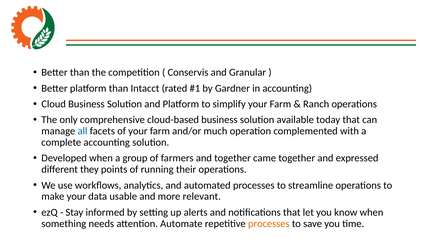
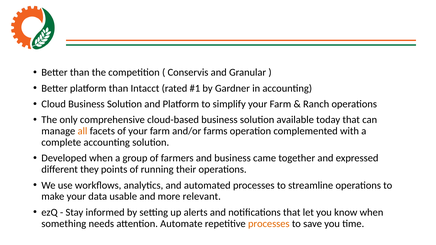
all colour: blue -> orange
much: much -> farms
and together: together -> business
